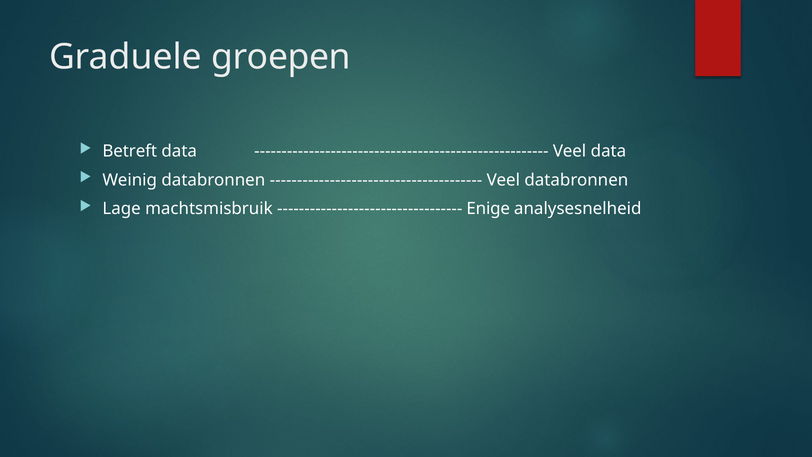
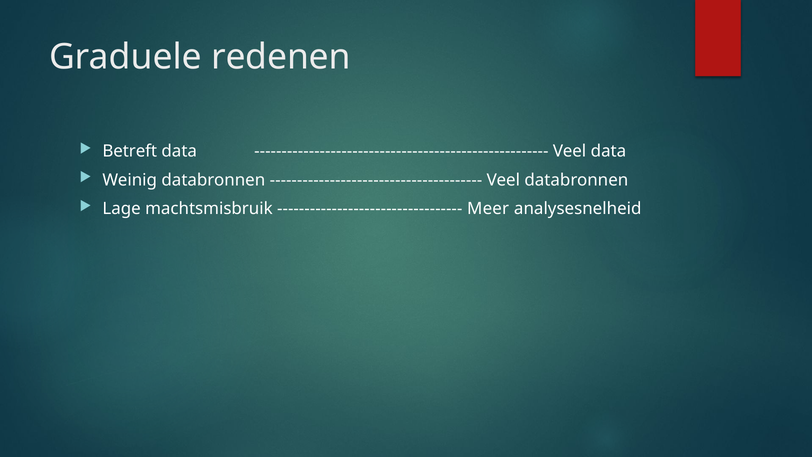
groepen: groepen -> redenen
Enige: Enige -> Meer
